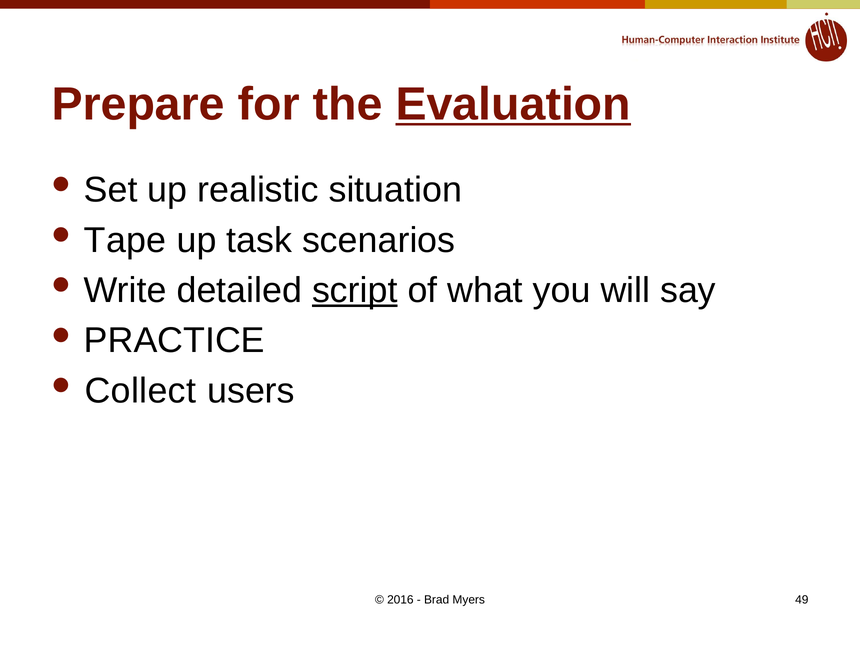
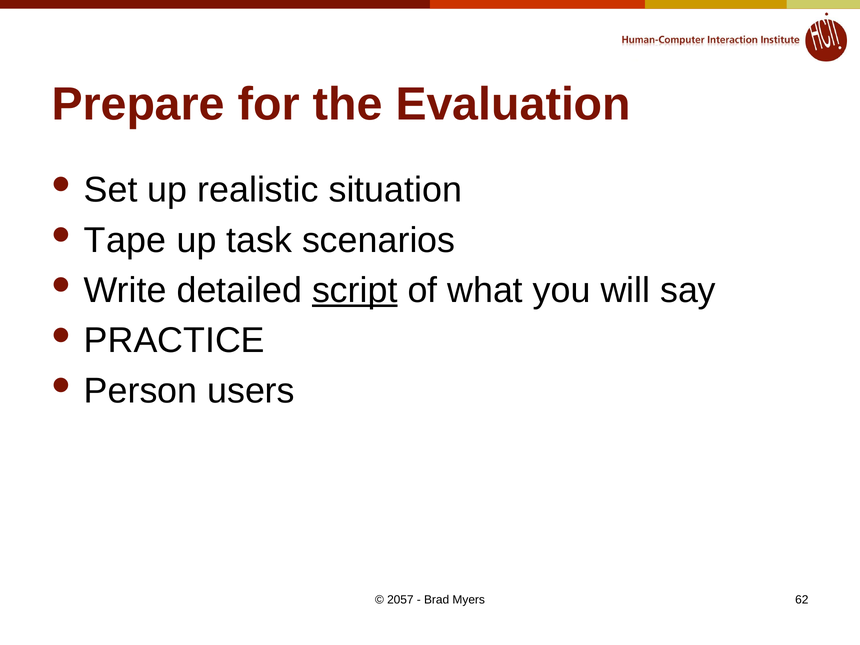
Evaluation underline: present -> none
Collect: Collect -> Person
2016: 2016 -> 2057
49: 49 -> 62
